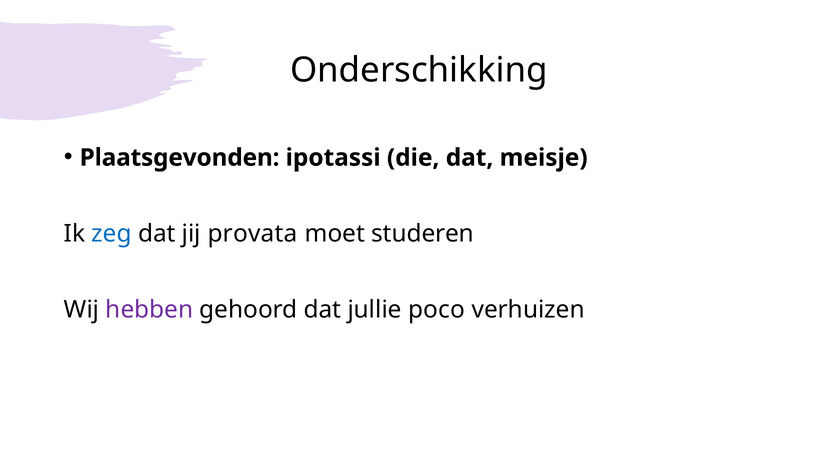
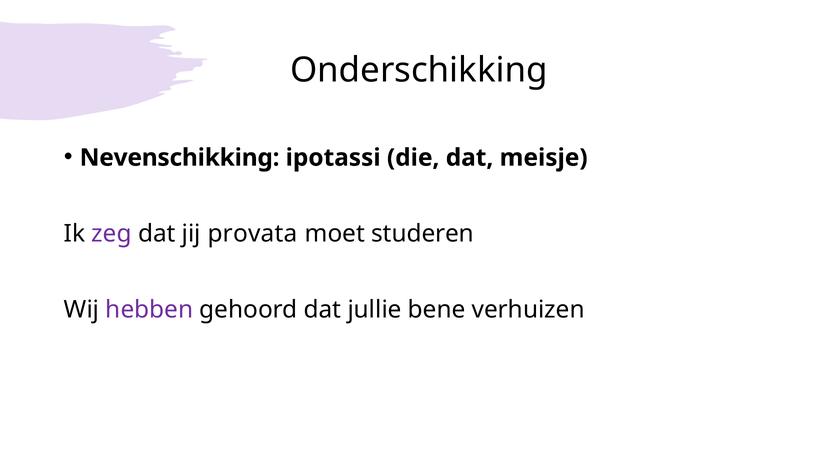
Plaatsgevonden: Plaatsgevonden -> Nevenschikking
zeg colour: blue -> purple
poco: poco -> bene
